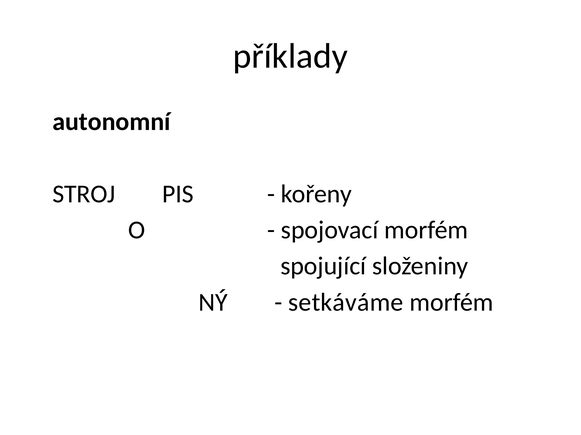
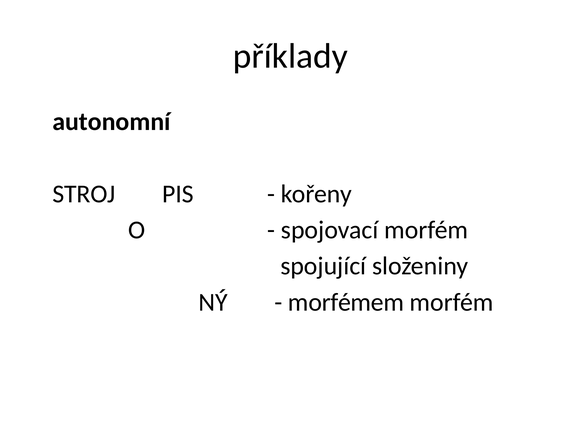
setkáváme: setkáváme -> morfémem
